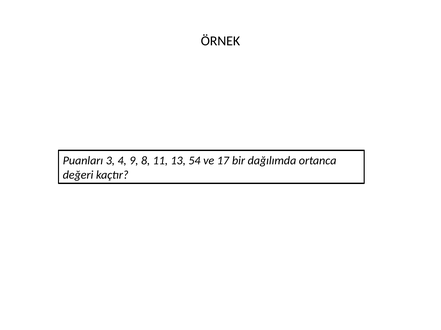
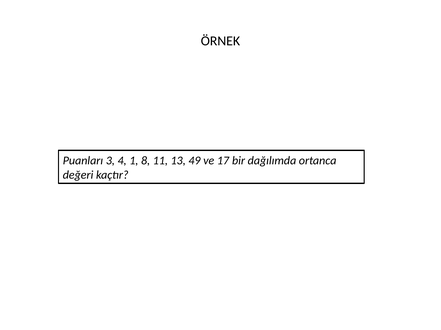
9: 9 -> 1
54: 54 -> 49
